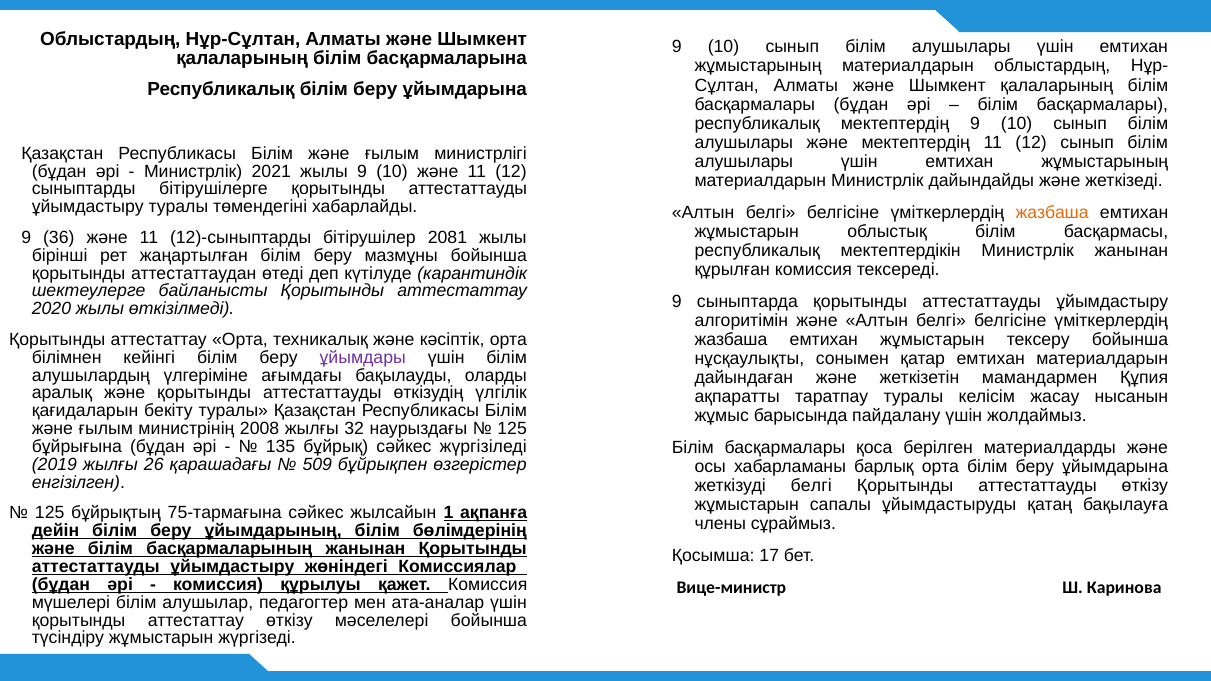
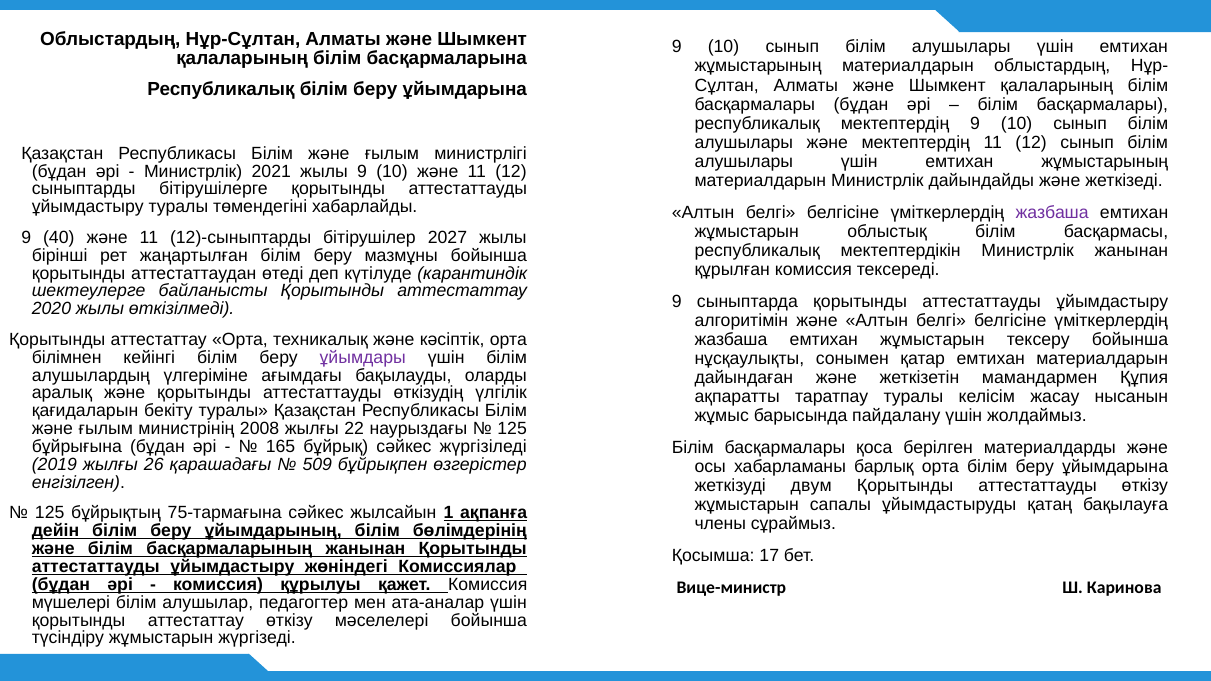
жазбаша at (1052, 212) colour: orange -> purple
36: 36 -> 40
2081: 2081 -> 2027
32: 32 -> 22
135: 135 -> 165
жеткізуді белгі: белгі -> двум
